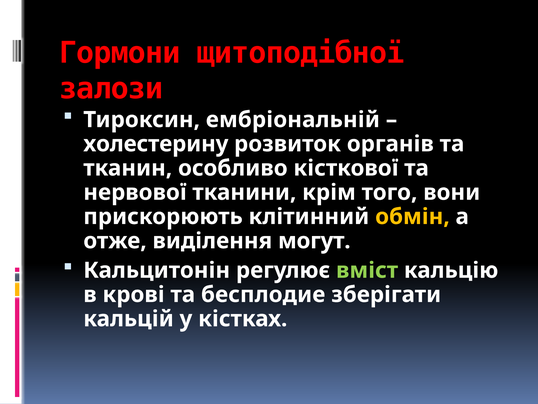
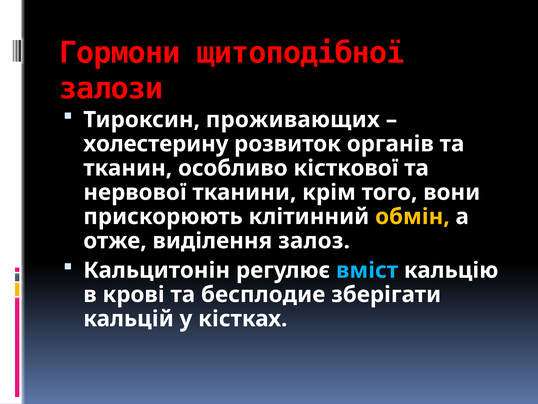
ембріональній: ембріональній -> проживающих
могут: могут -> залоз
вміст colour: light green -> light blue
